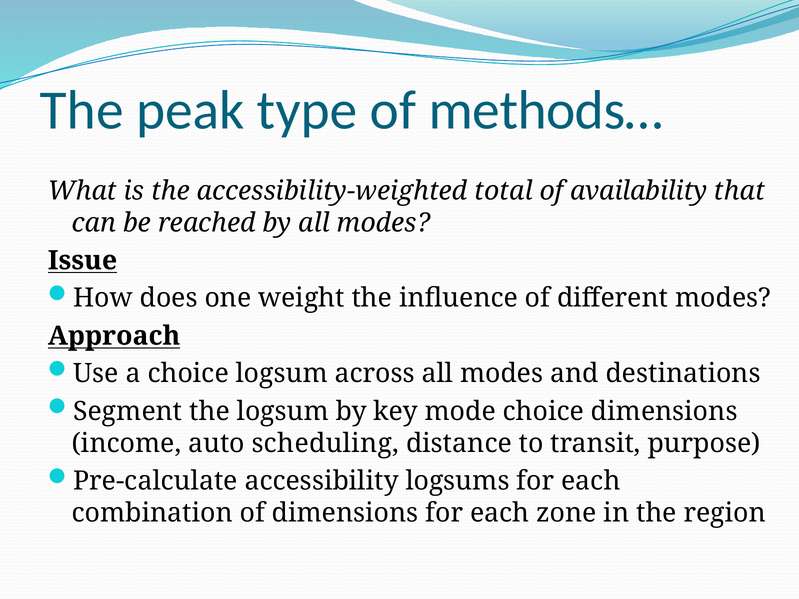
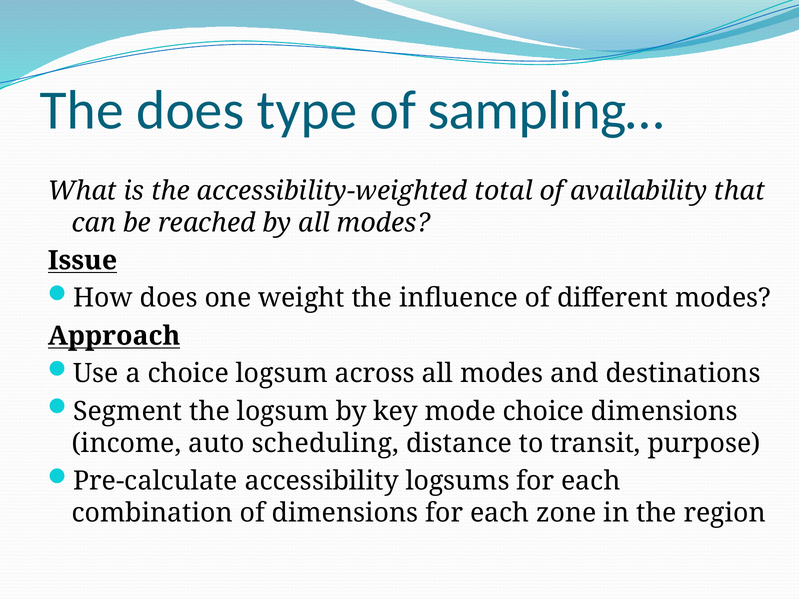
The peak: peak -> does
methods…: methods… -> sampling…
